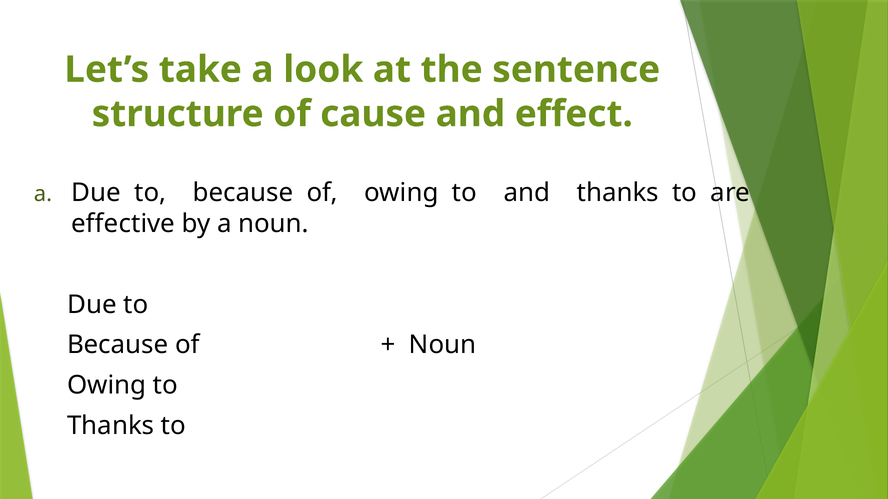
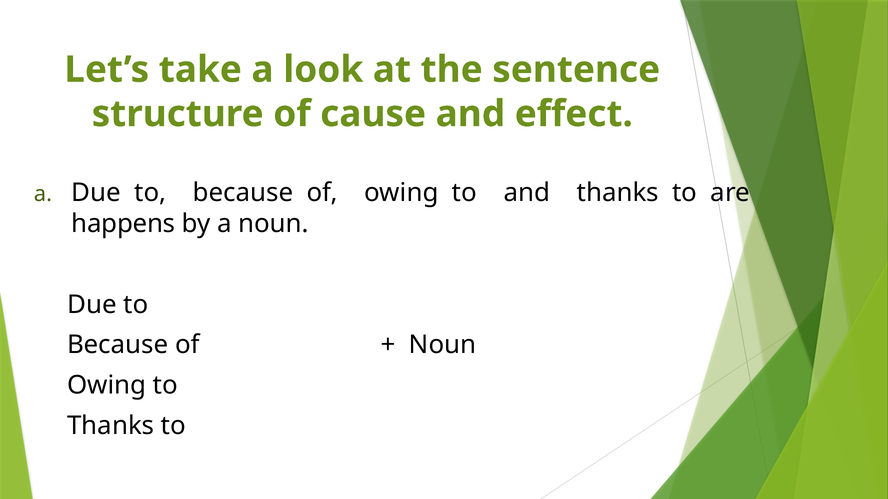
effective: effective -> happens
